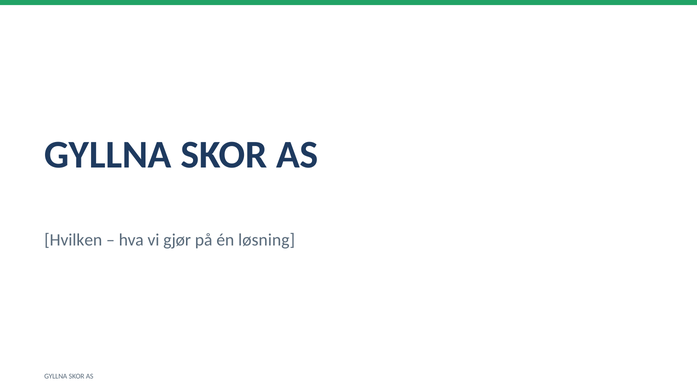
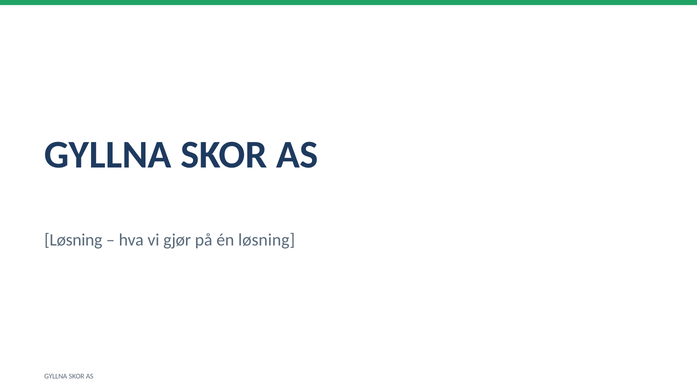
Hvilken at (73, 240): Hvilken -> Løsning
